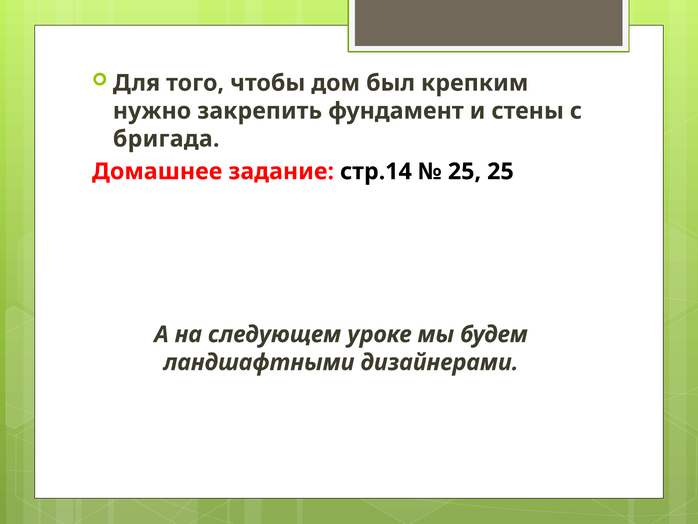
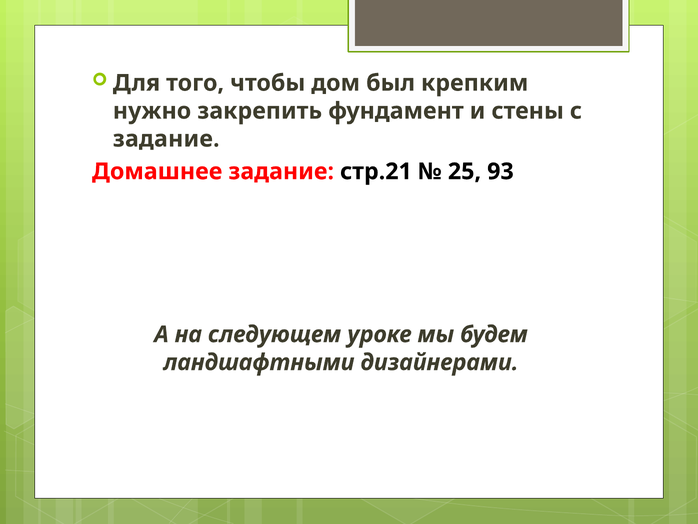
бригада at (166, 139): бригада -> задание
стр.14: стр.14 -> стр.21
25 25: 25 -> 93
